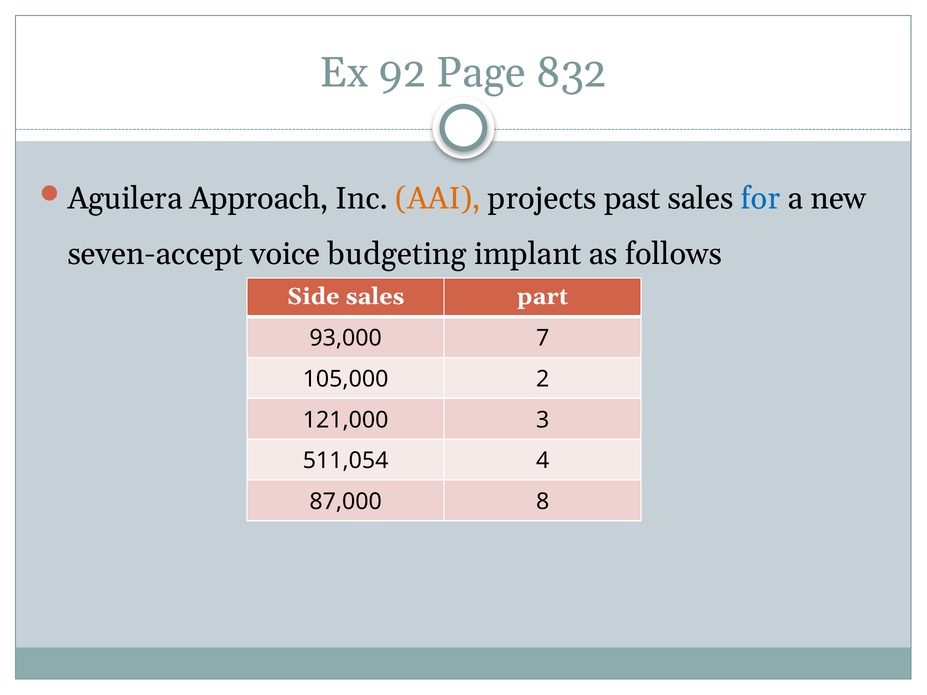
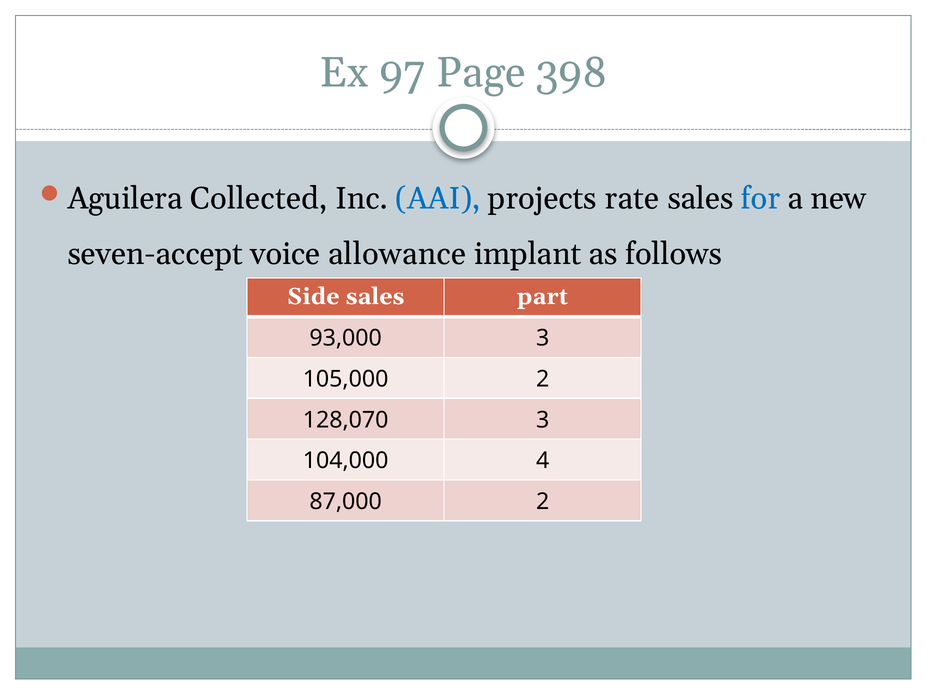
92: 92 -> 97
832: 832 -> 398
Approach: Approach -> Collected
AAI colour: orange -> blue
past: past -> rate
budgeting: budgeting -> allowance
93,000 7: 7 -> 3
121,000: 121,000 -> 128,070
511,054: 511,054 -> 104,000
87,000 8: 8 -> 2
